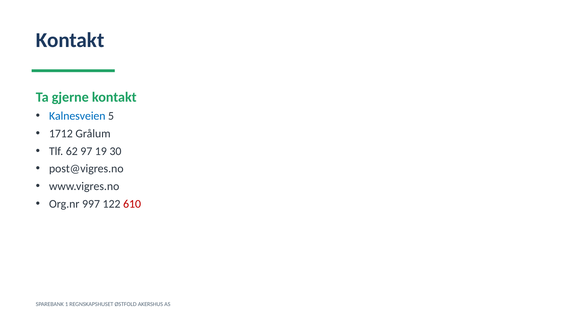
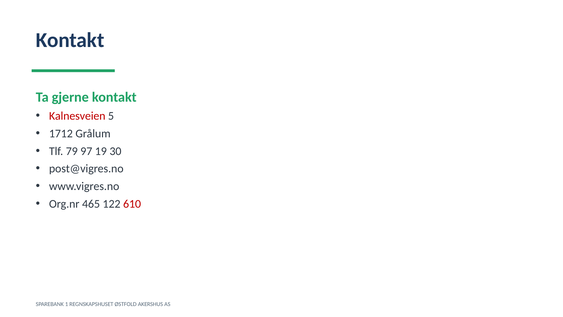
Kalnesveien colour: blue -> red
62: 62 -> 79
997: 997 -> 465
